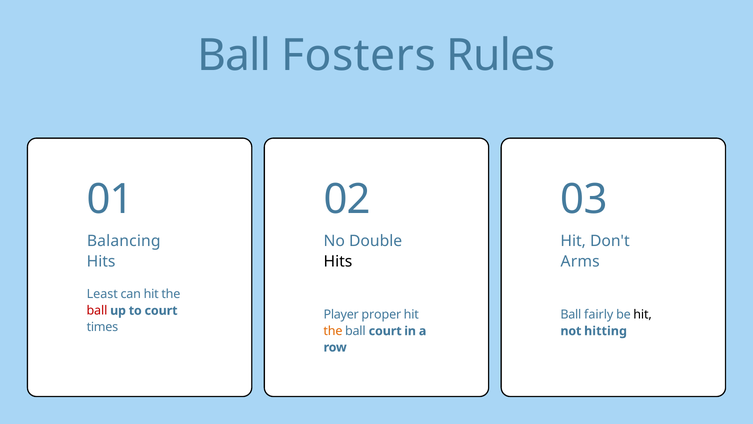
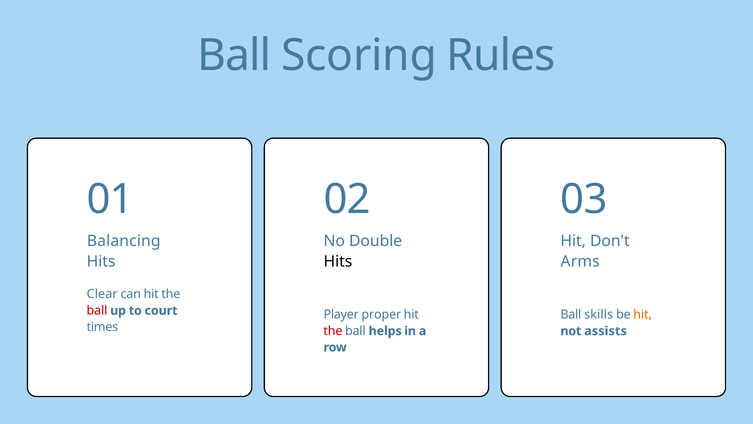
Fosters: Fosters -> Scoring
Least: Least -> Clear
fairly: fairly -> skills
hit at (643, 314) colour: black -> orange
the at (333, 331) colour: orange -> red
ball court: court -> helps
hitting: hitting -> assists
